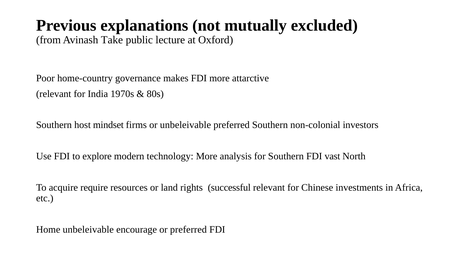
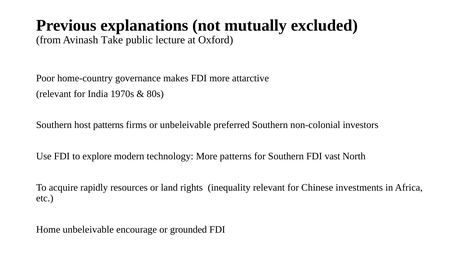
host mindset: mindset -> patterns
More analysis: analysis -> patterns
require: require -> rapidly
successful: successful -> inequality
or preferred: preferred -> grounded
